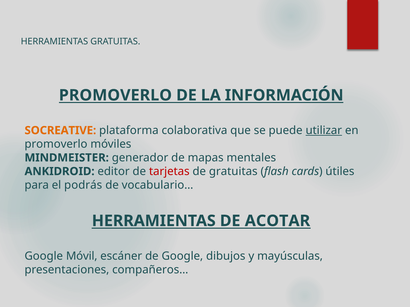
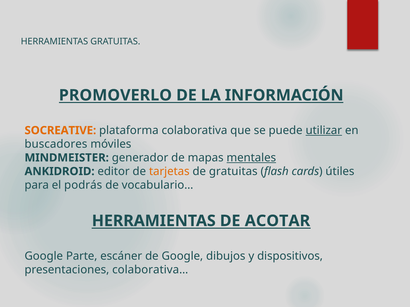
promoverlo at (56, 144): promoverlo -> buscadores
mentales underline: none -> present
tarjetas colour: red -> orange
Móvil: Móvil -> Parte
mayúsculas: mayúsculas -> dispositivos
compañeros…: compañeros… -> colaborativa…
